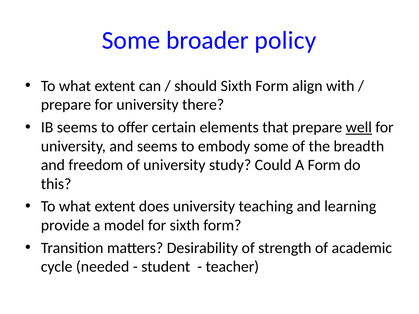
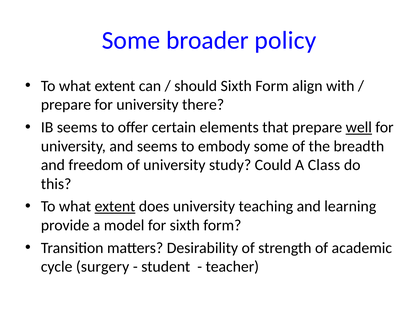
A Form: Form -> Class
extent at (115, 207) underline: none -> present
needed: needed -> surgery
